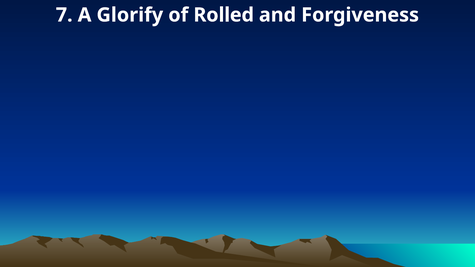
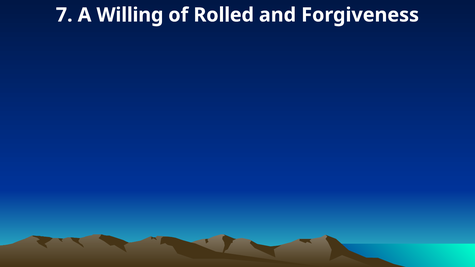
Glorify: Glorify -> Willing
